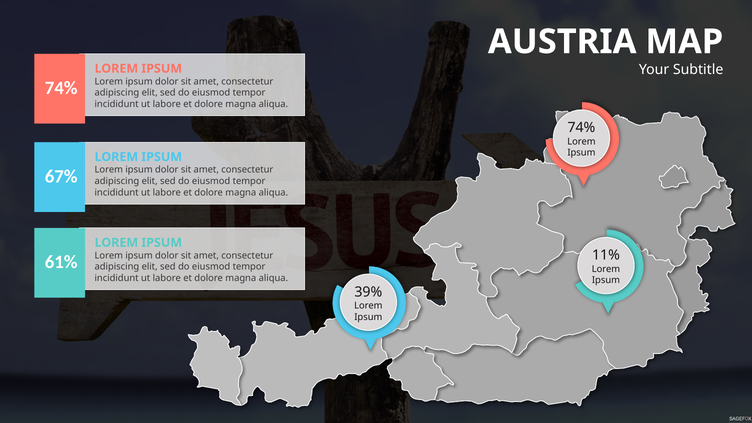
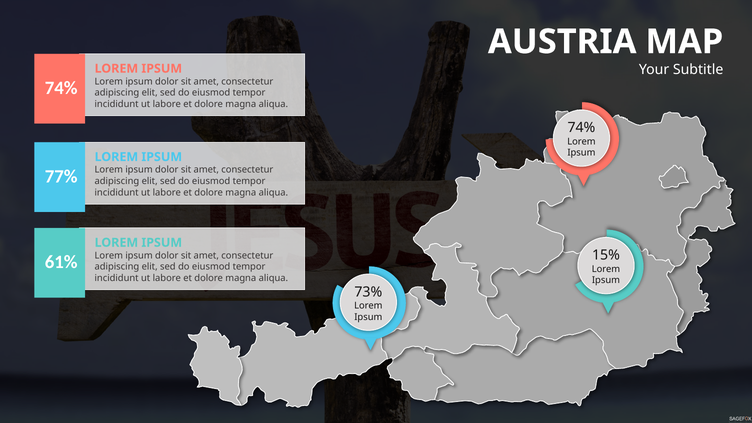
67%: 67% -> 77%
11%: 11% -> 15%
39%: 39% -> 73%
